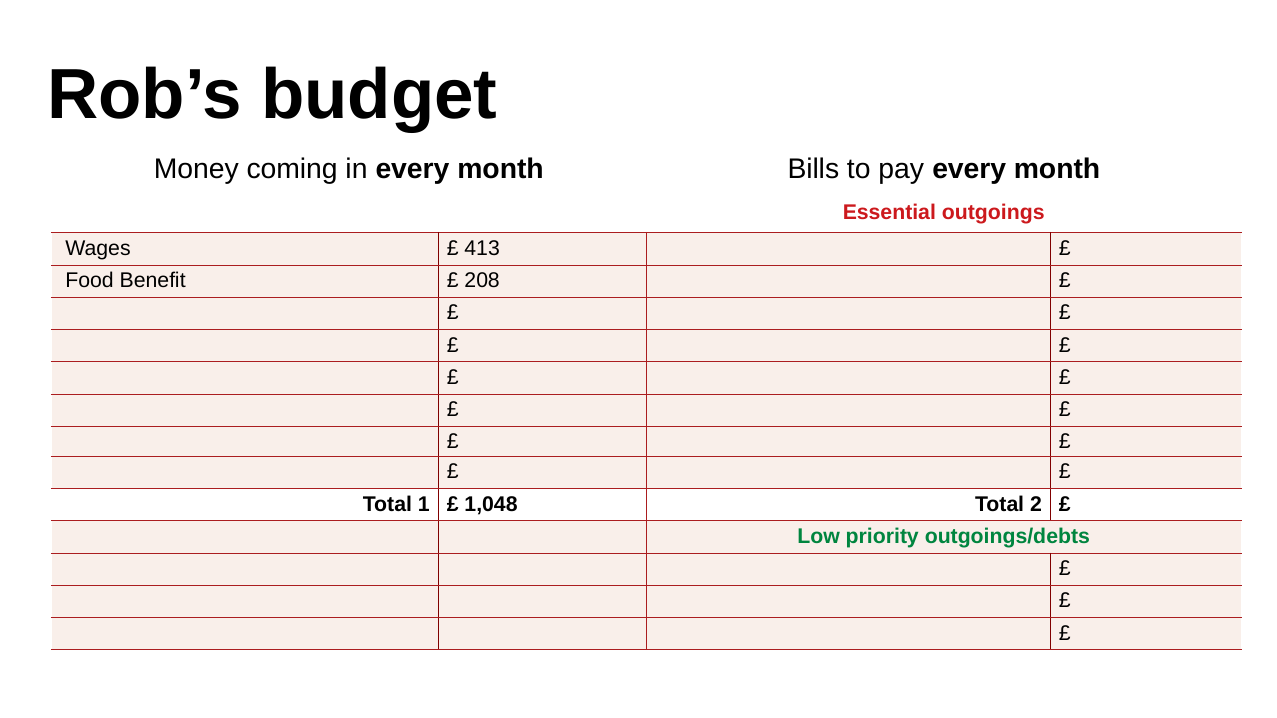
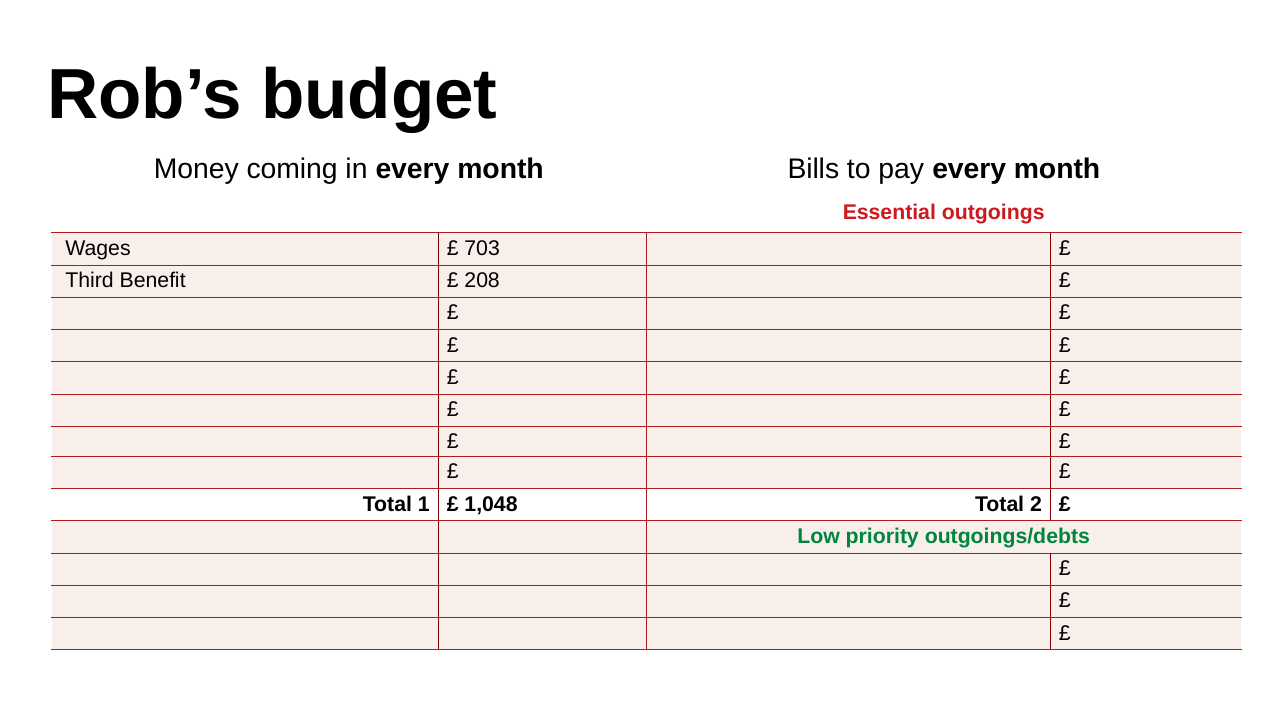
413: 413 -> 703
Food: Food -> Third
